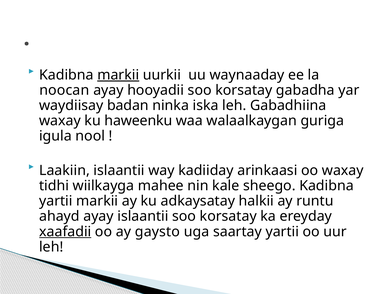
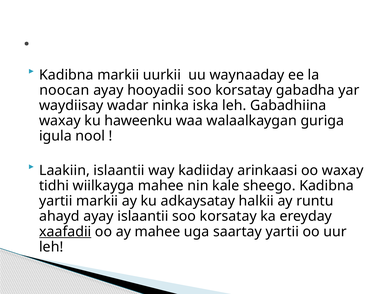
markii at (118, 75) underline: present -> none
badan: badan -> wadar
ay gaysto: gaysto -> mahee
